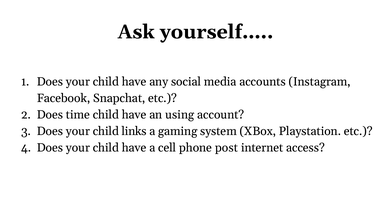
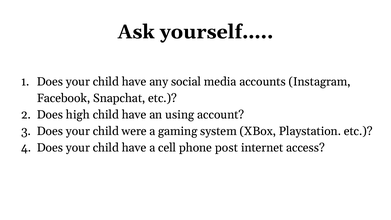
time: time -> high
links: links -> were
